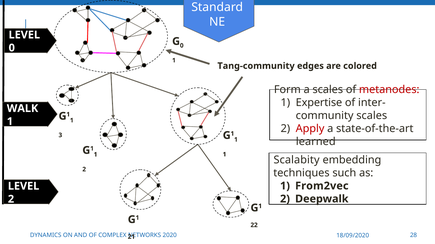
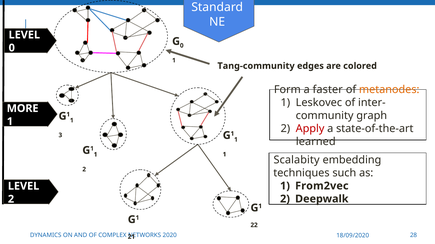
a scales: scales -> faster
metanodes colour: red -> orange
Expertise: Expertise -> Leskovec
WALK: WALK -> MORE
scales at (372, 116): scales -> graph
